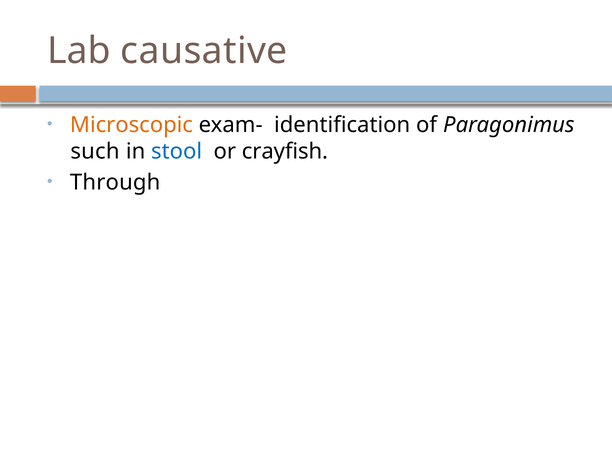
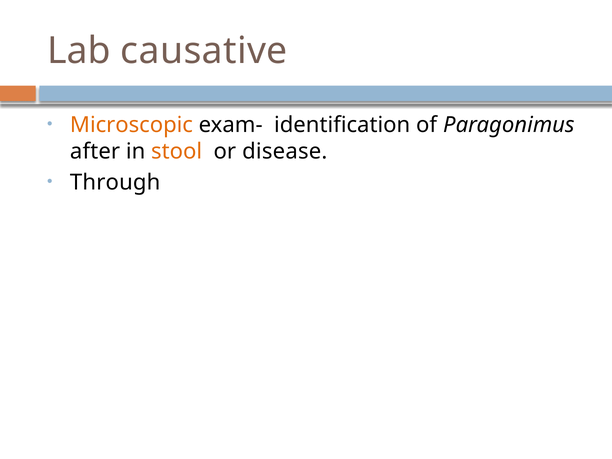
such: such -> after
stool colour: blue -> orange
crayfish: crayfish -> disease
